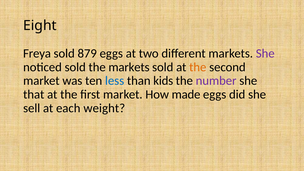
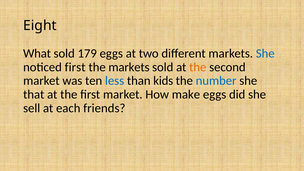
Freya: Freya -> What
879: 879 -> 179
She at (265, 53) colour: purple -> blue
noticed sold: sold -> first
number colour: purple -> blue
made: made -> make
weight: weight -> friends
